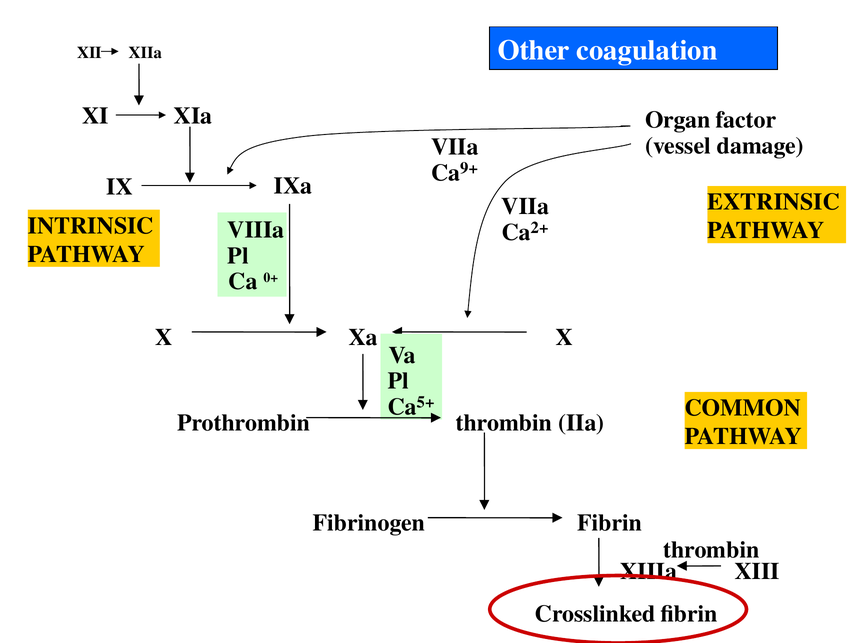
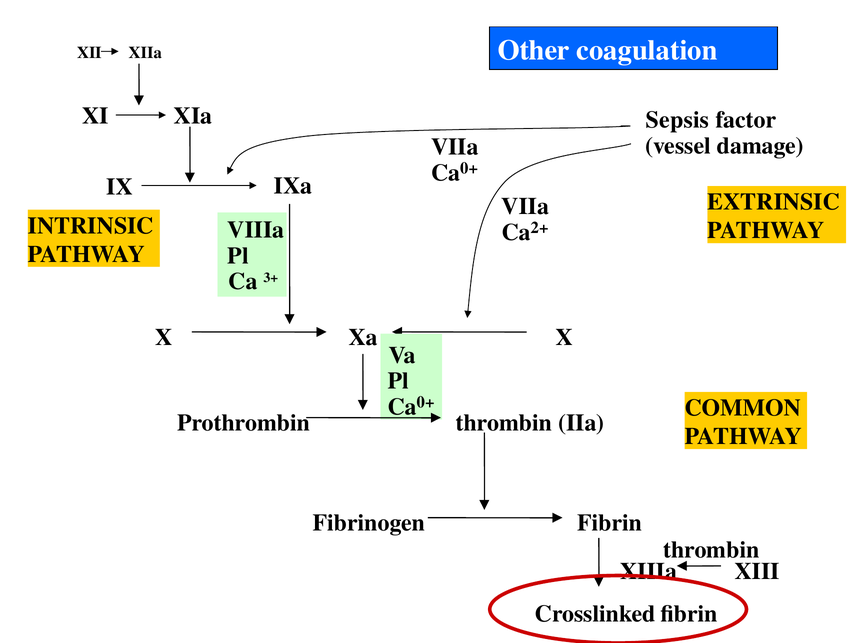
Organ: Organ -> Sepsis
9+ at (469, 168): 9+ -> 0+
0+: 0+ -> 3+
5+ at (426, 403): 5+ -> 0+
